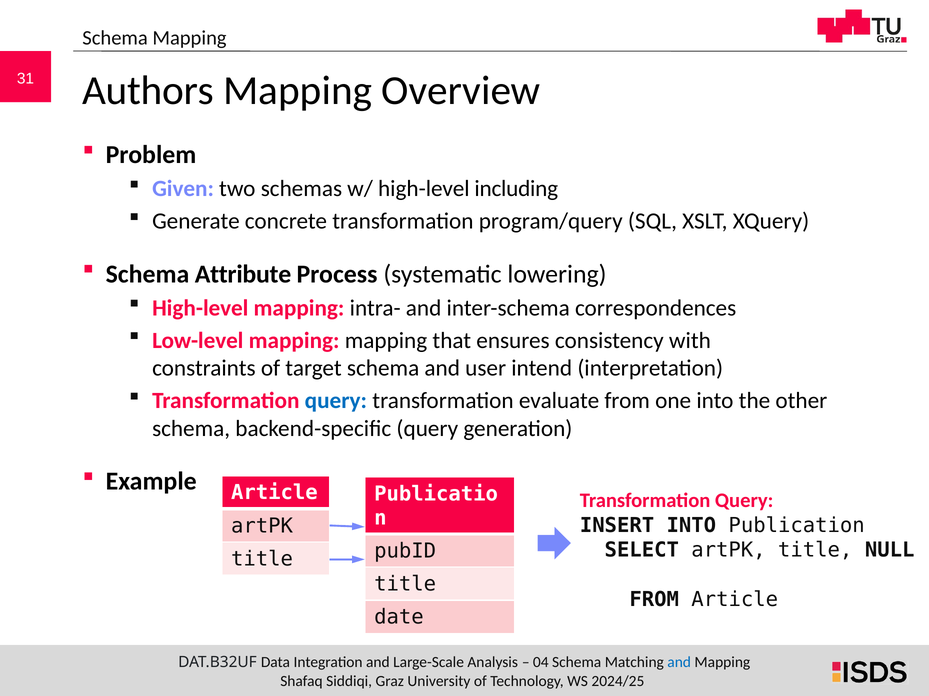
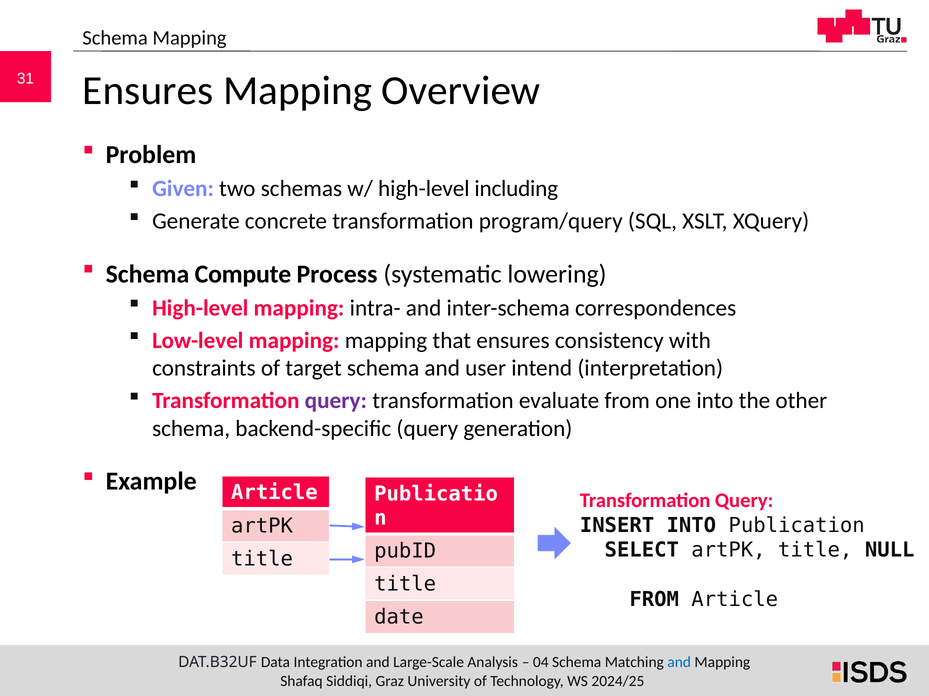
Authors at (148, 91): Authors -> Ensures
Attribute: Attribute -> Compute
query at (336, 401) colour: blue -> purple
